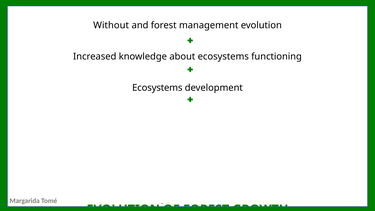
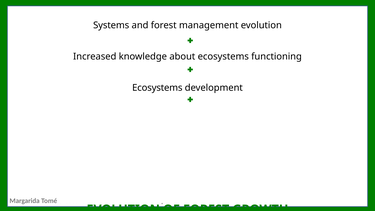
Without: Without -> Systems
